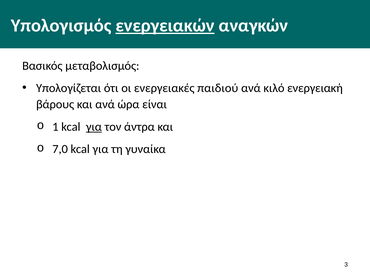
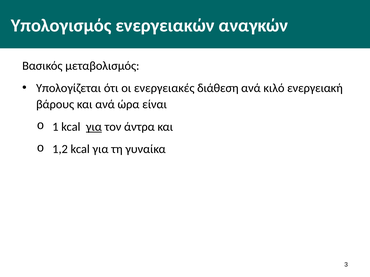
ενεργειακών underline: present -> none
παιδιού: παιδιού -> διάθεση
7,0: 7,0 -> 1,2
